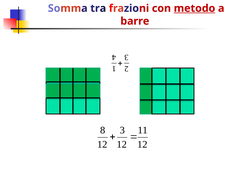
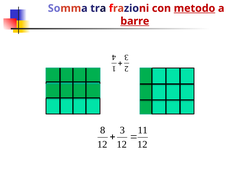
barre underline: none -> present
